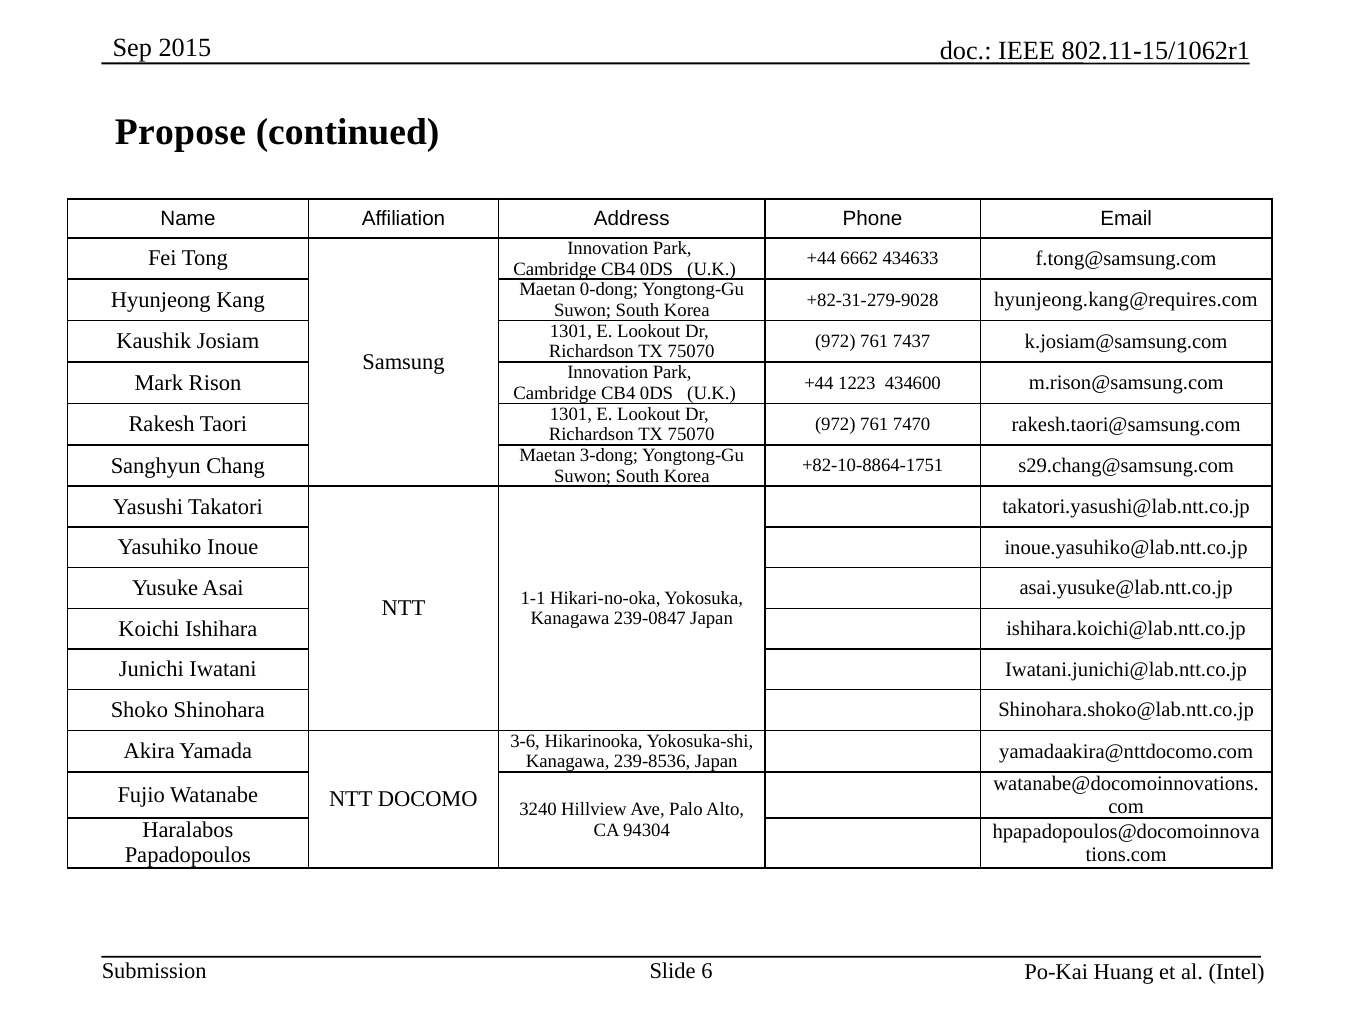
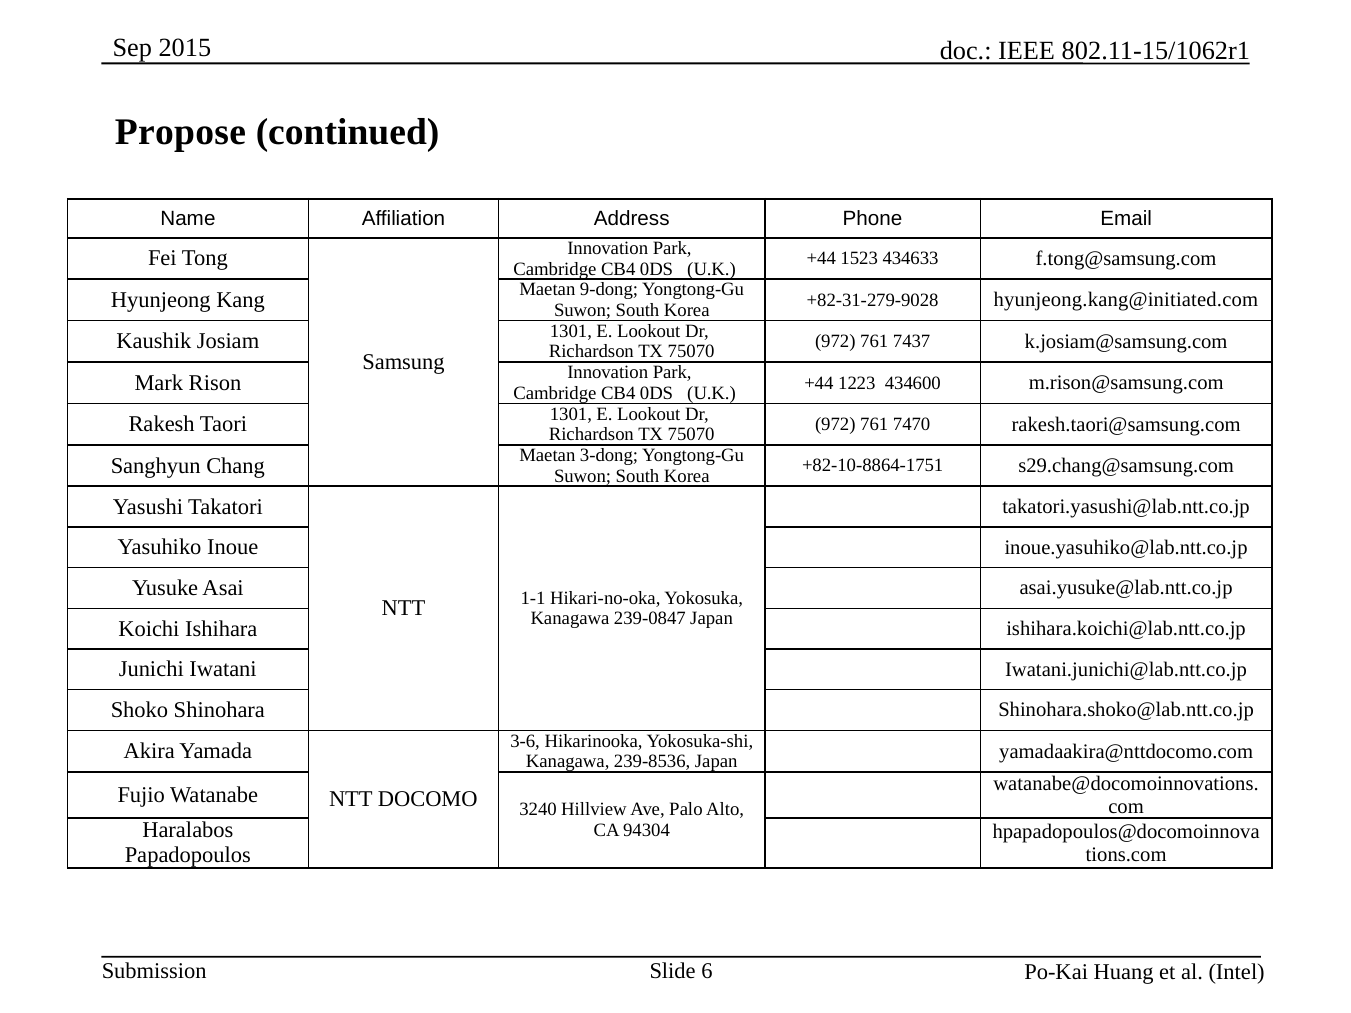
6662: 6662 -> 1523
0-dong: 0-dong -> 9-dong
hyunjeong.kang@requires.com: hyunjeong.kang@requires.com -> hyunjeong.kang@initiated.com
